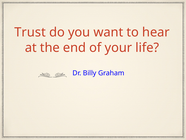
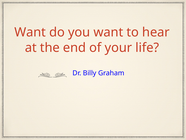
Trust at (30, 32): Trust -> Want
